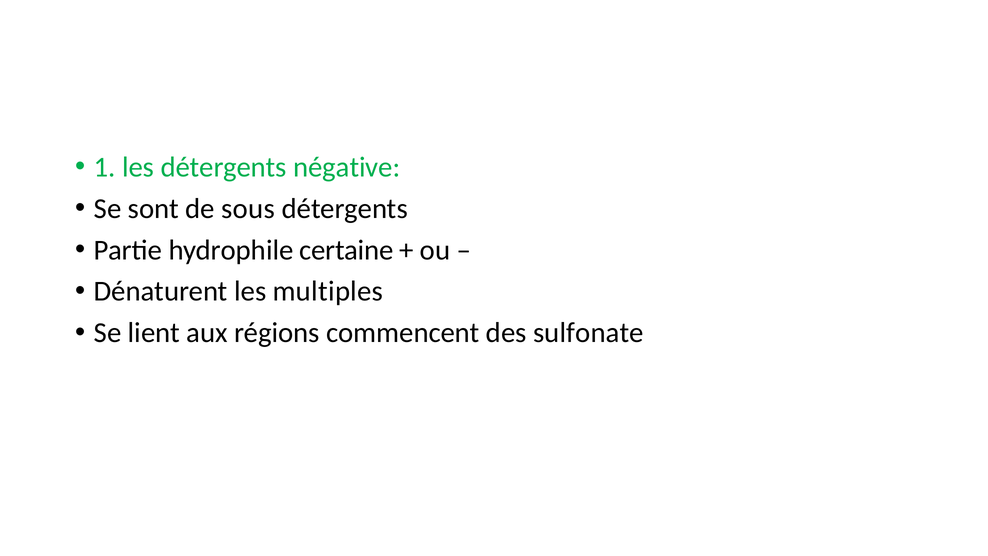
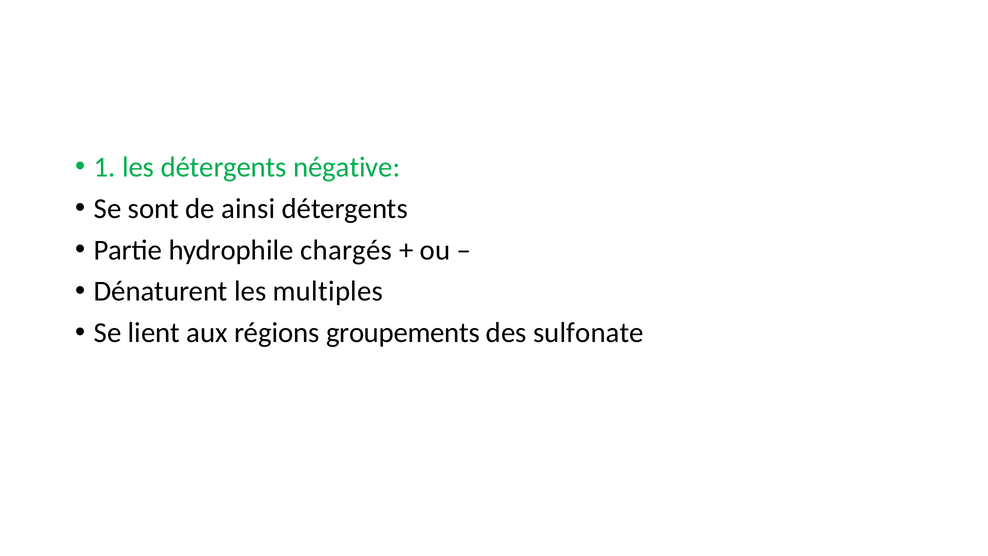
sous: sous -> ainsi
certaine: certaine -> chargés
commencent: commencent -> groupements
